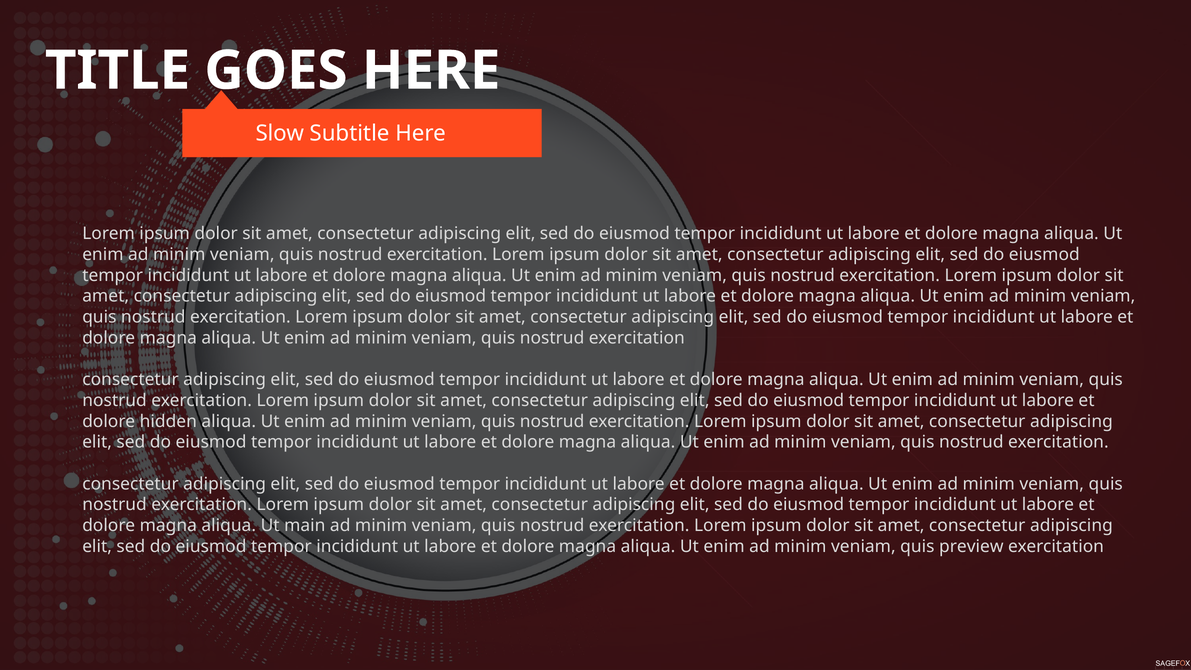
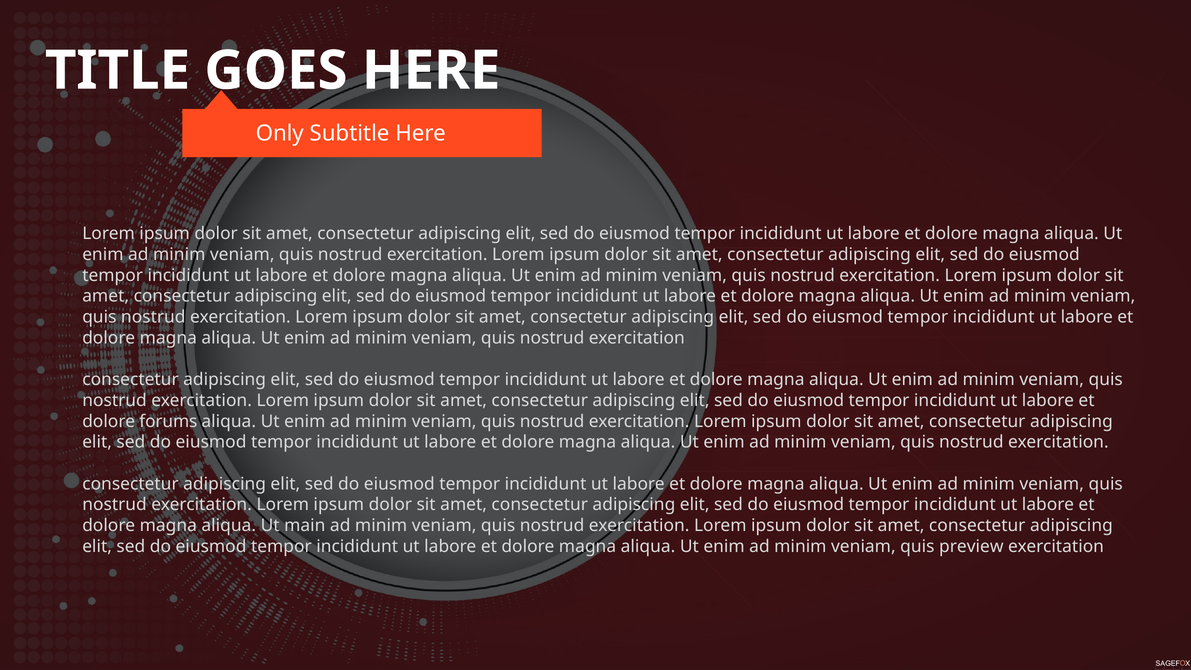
Slow: Slow -> Only
hidden: hidden -> forums
